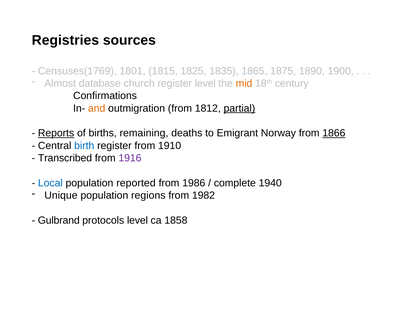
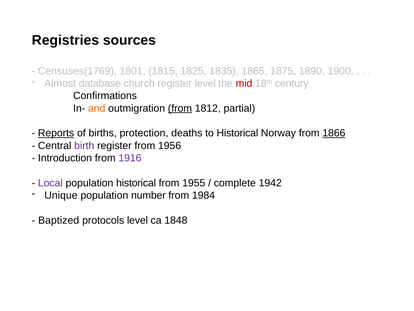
mid colour: orange -> red
from at (180, 108) underline: none -> present
partial underline: present -> none
remaining: remaining -> protection
to Emigrant: Emigrant -> Historical
birth colour: blue -> purple
1910: 1910 -> 1956
Transcribed: Transcribed -> Introduction
Local colour: blue -> purple
population reported: reported -> historical
1986: 1986 -> 1955
1940: 1940 -> 1942
regions: regions -> number
1982: 1982 -> 1984
Gulbrand: Gulbrand -> Baptized
1858: 1858 -> 1848
